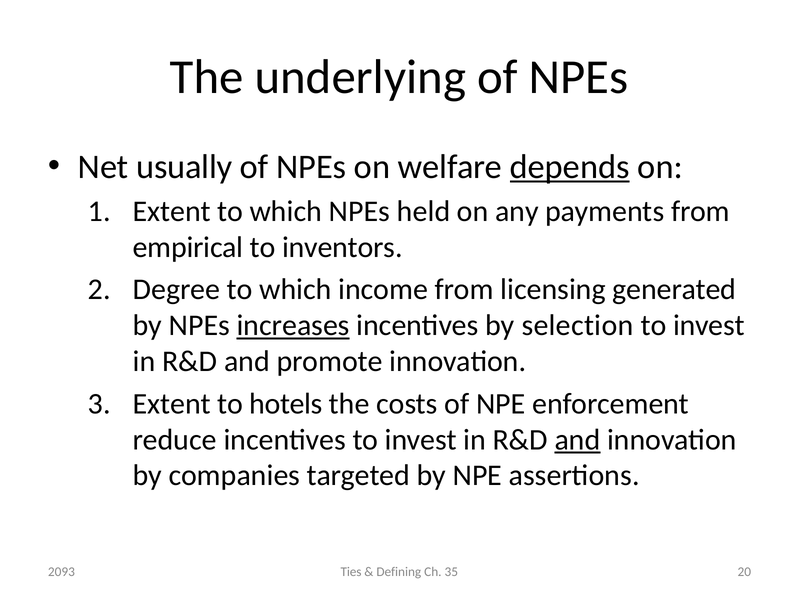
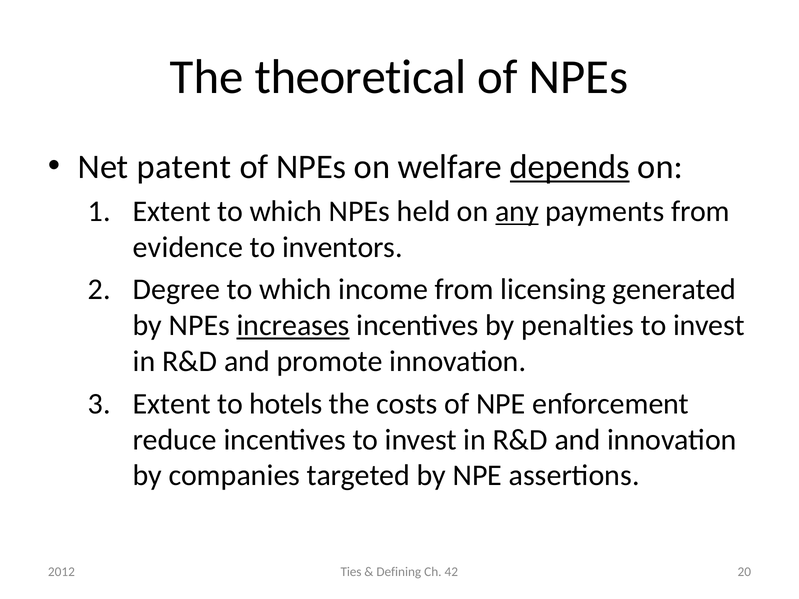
underlying: underlying -> theoretical
usually: usually -> patent
any underline: none -> present
empirical: empirical -> evidence
selection: selection -> penalties
and at (577, 440) underline: present -> none
35: 35 -> 42
2093: 2093 -> 2012
